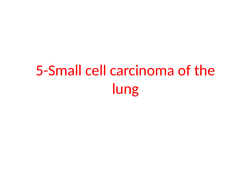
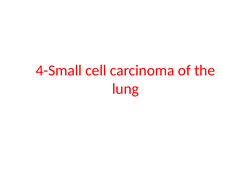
5-Small: 5-Small -> 4-Small
